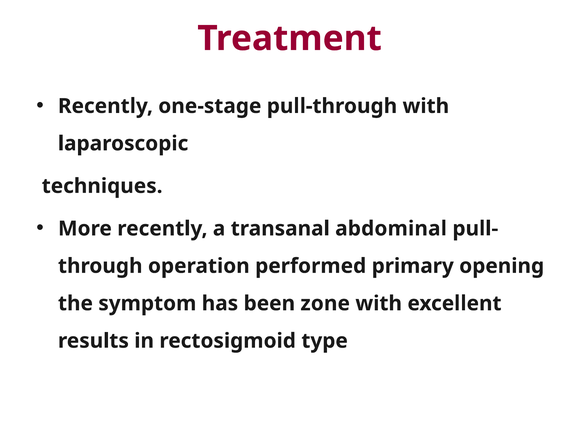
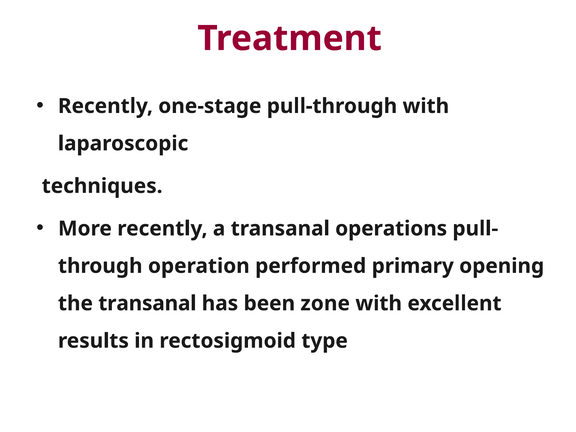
abdominal: abdominal -> operations
the symptom: symptom -> transanal
